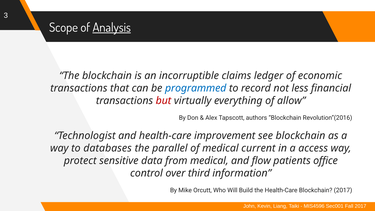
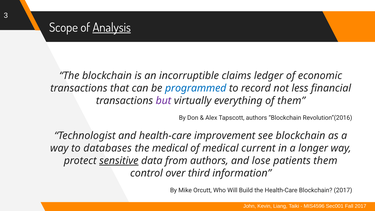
but colour: red -> purple
of allow: allow -> them
the parallel: parallel -> medical
access: access -> longer
sensitive underline: none -> present
from medical: medical -> authors
flow: flow -> lose
patients office: office -> them
